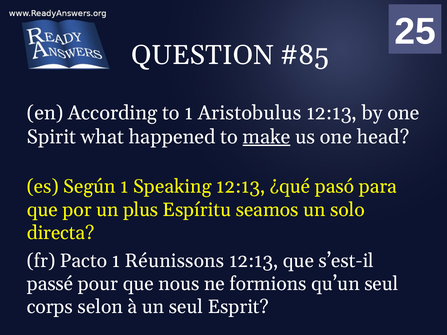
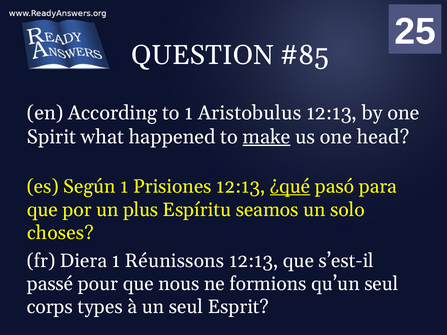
Speaking: Speaking -> Prisiones
¿qué underline: none -> present
directa: directa -> choses
Pacto: Pacto -> Diera
selon: selon -> types
